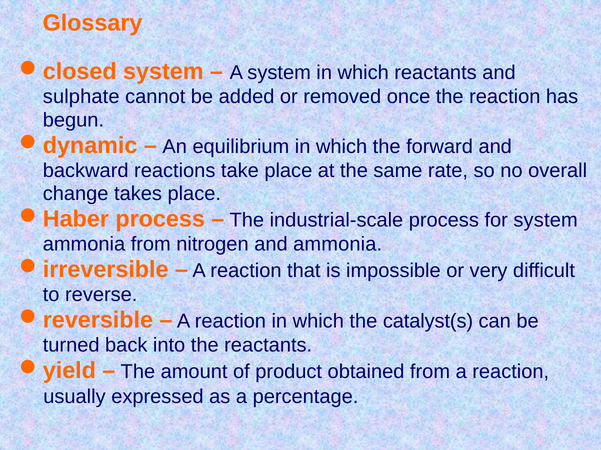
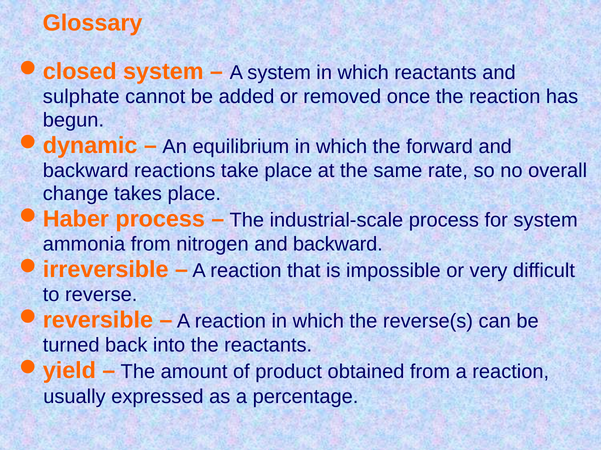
nitrogen and ammonia: ammonia -> backward
catalyst(s: catalyst(s -> reverse(s
